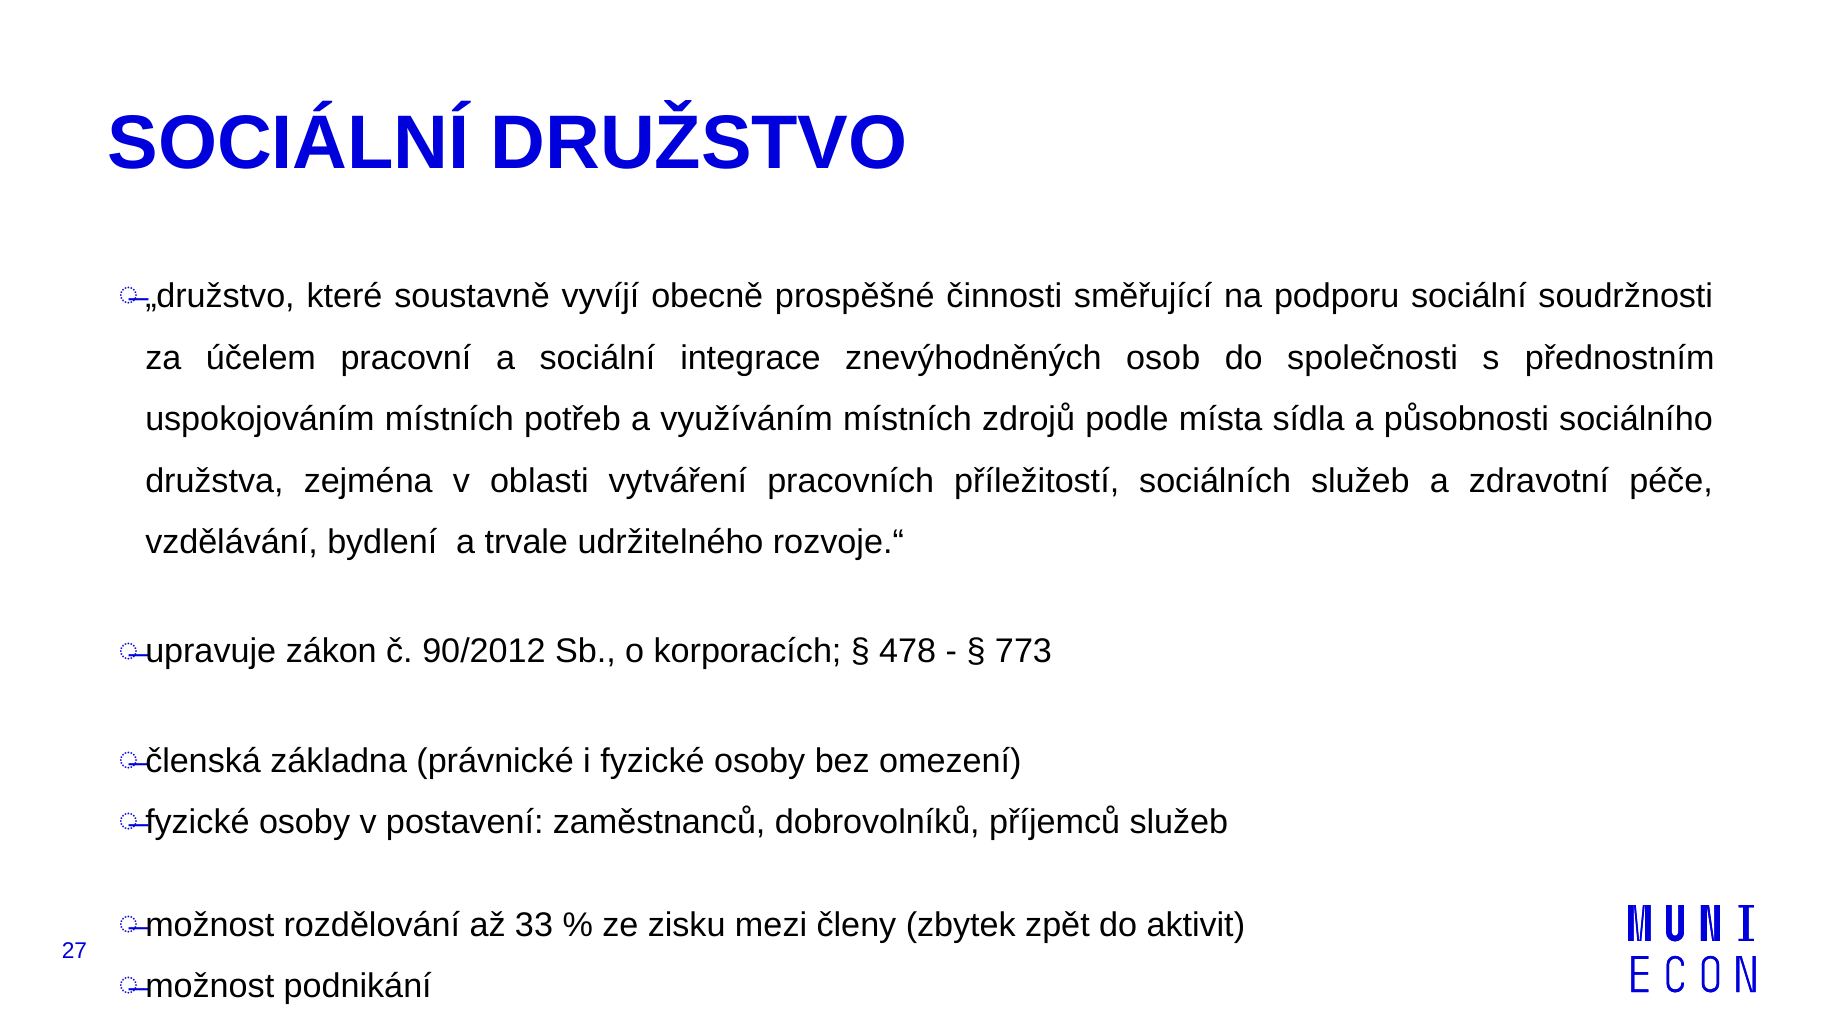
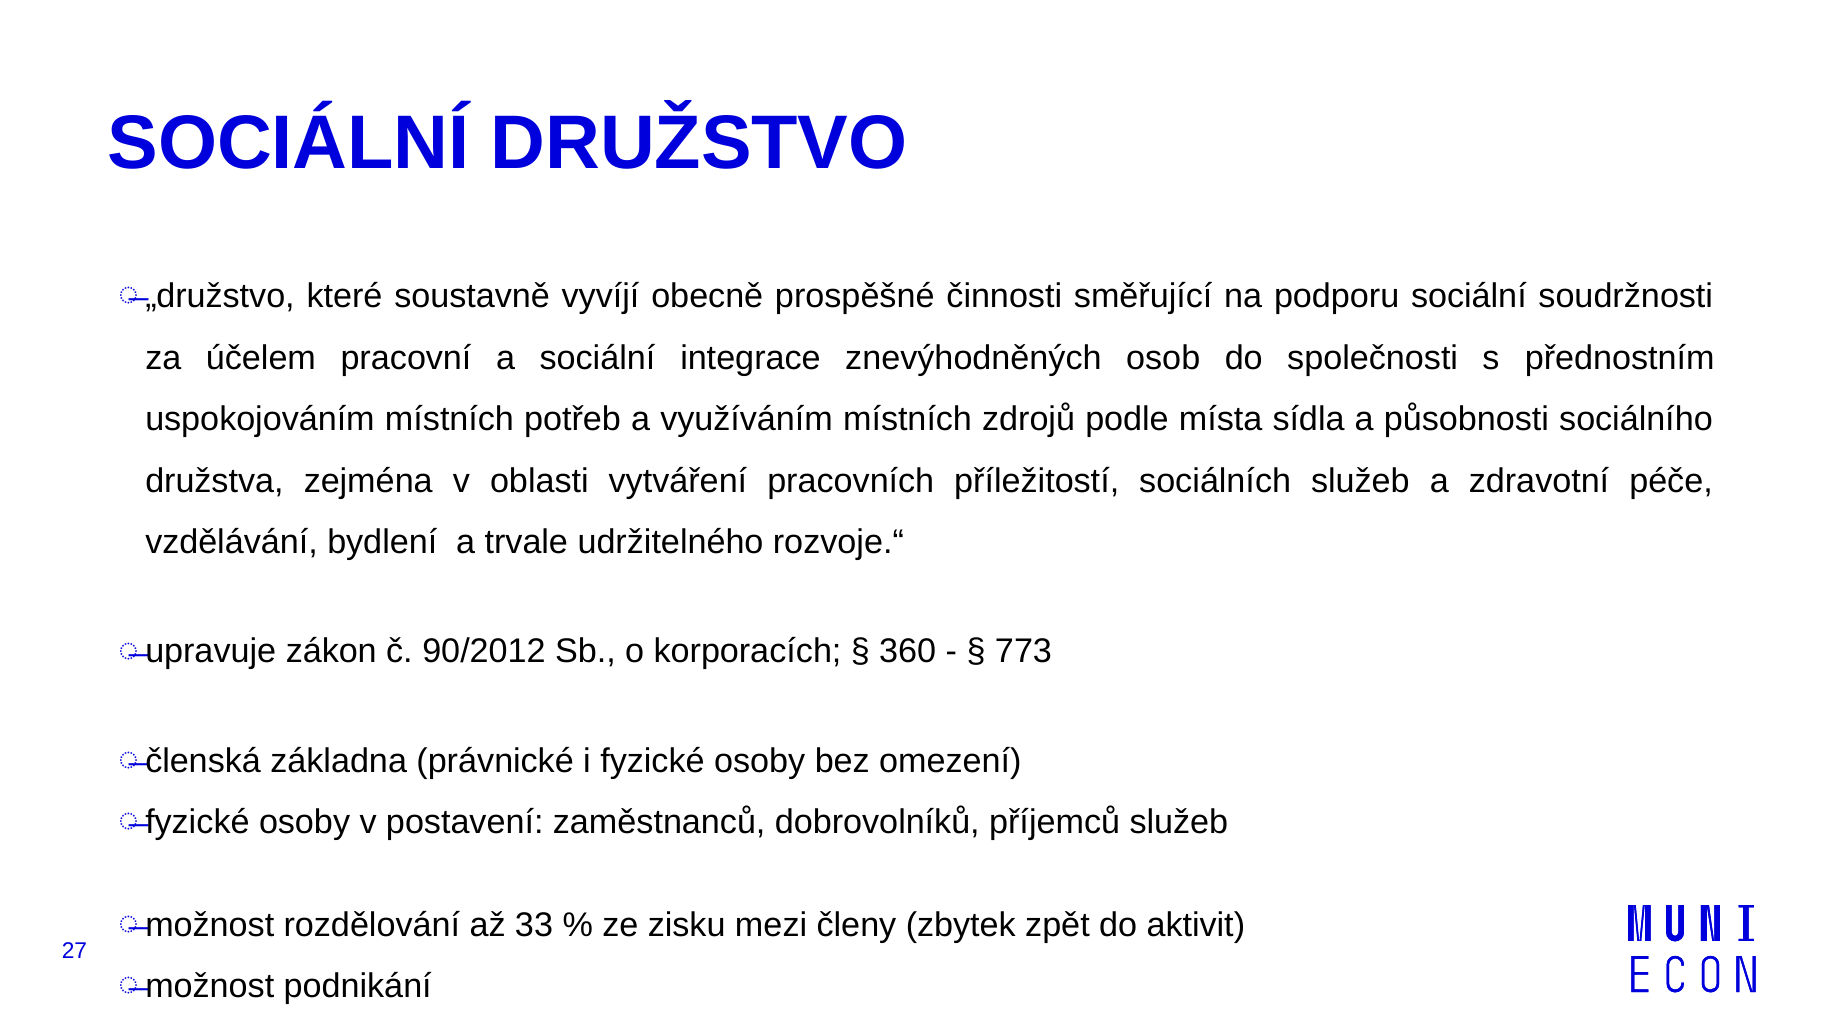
478: 478 -> 360
